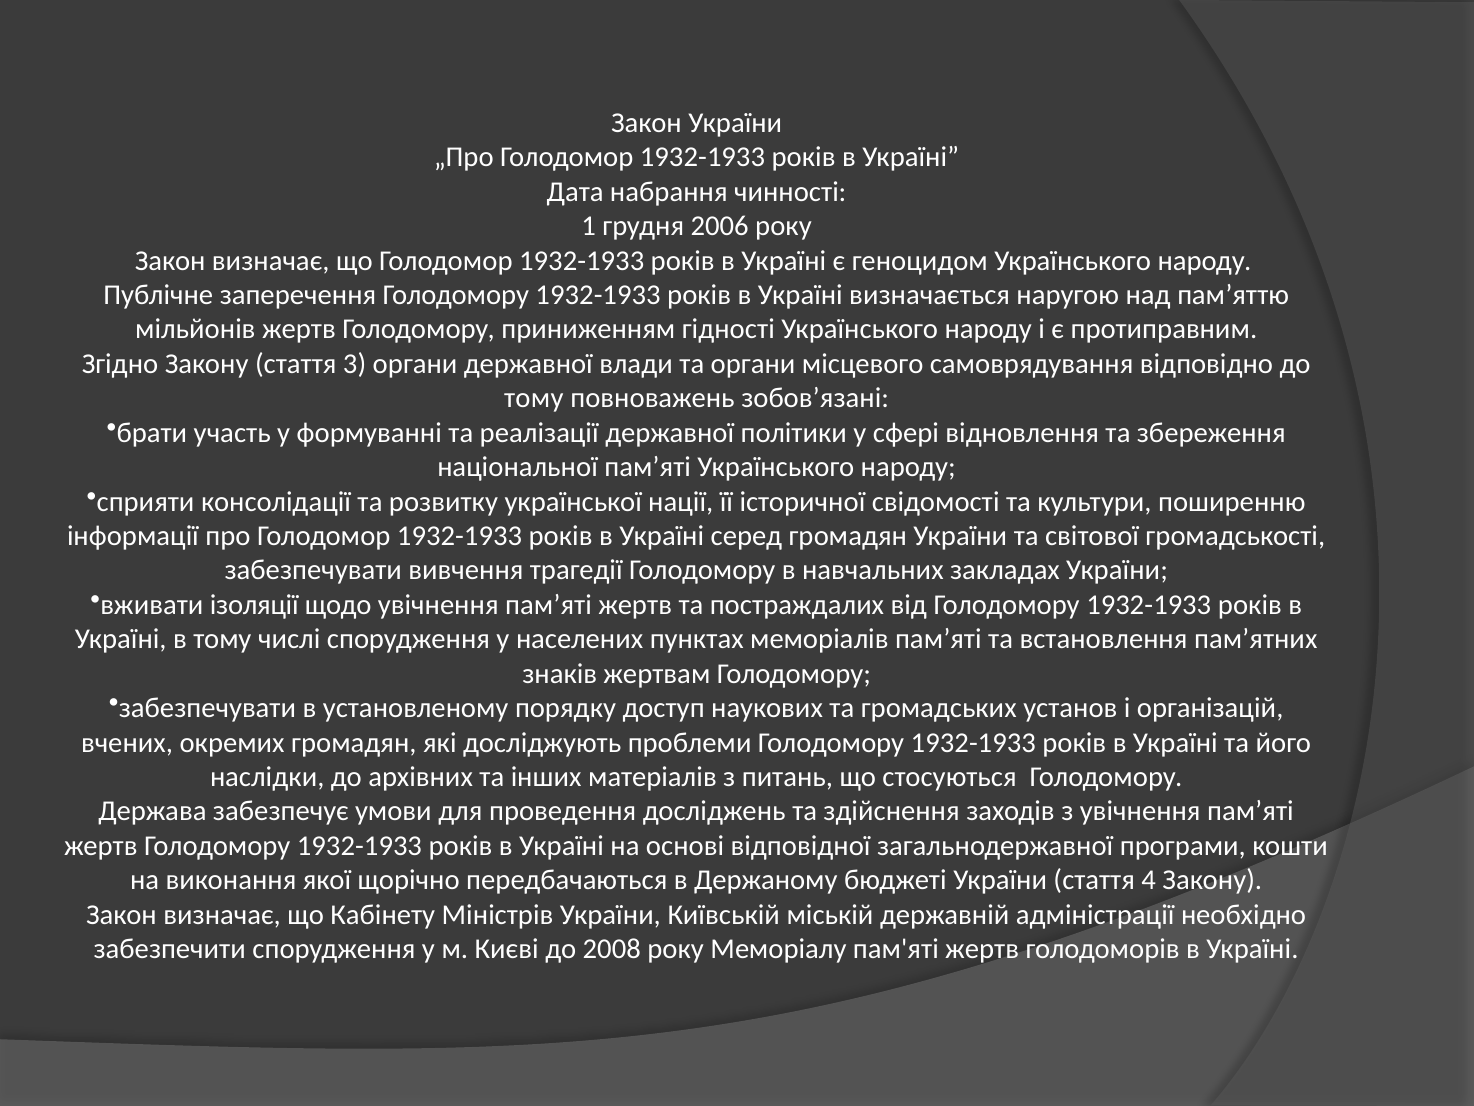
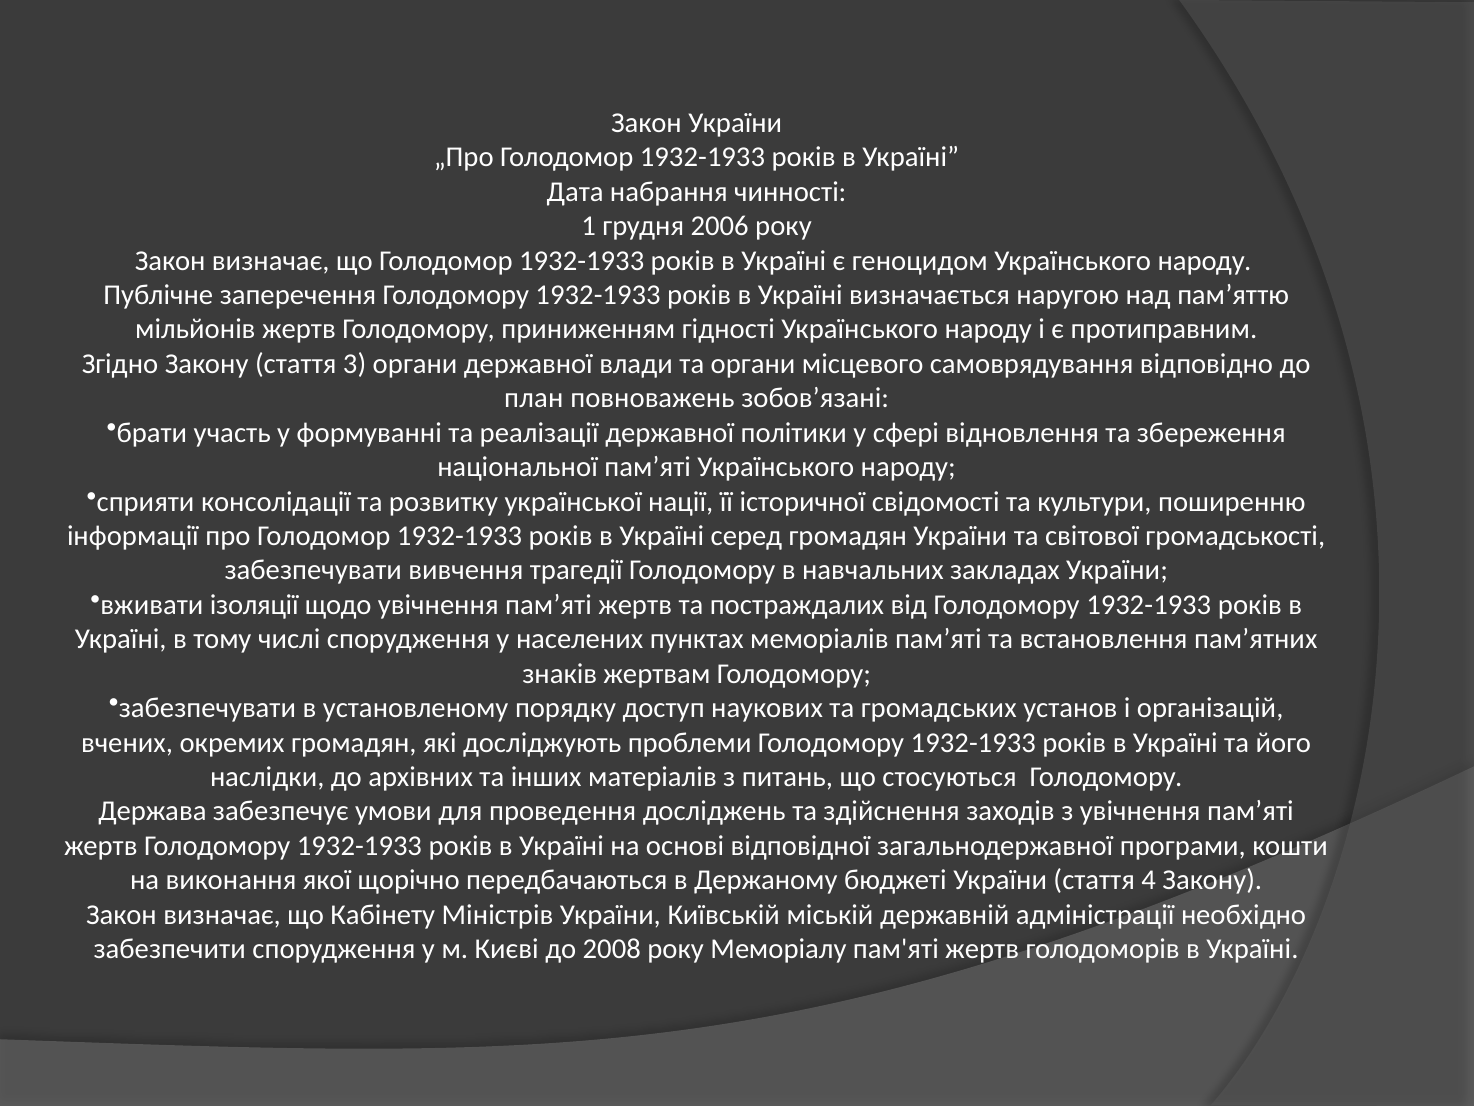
тому at (534, 398): тому -> план
